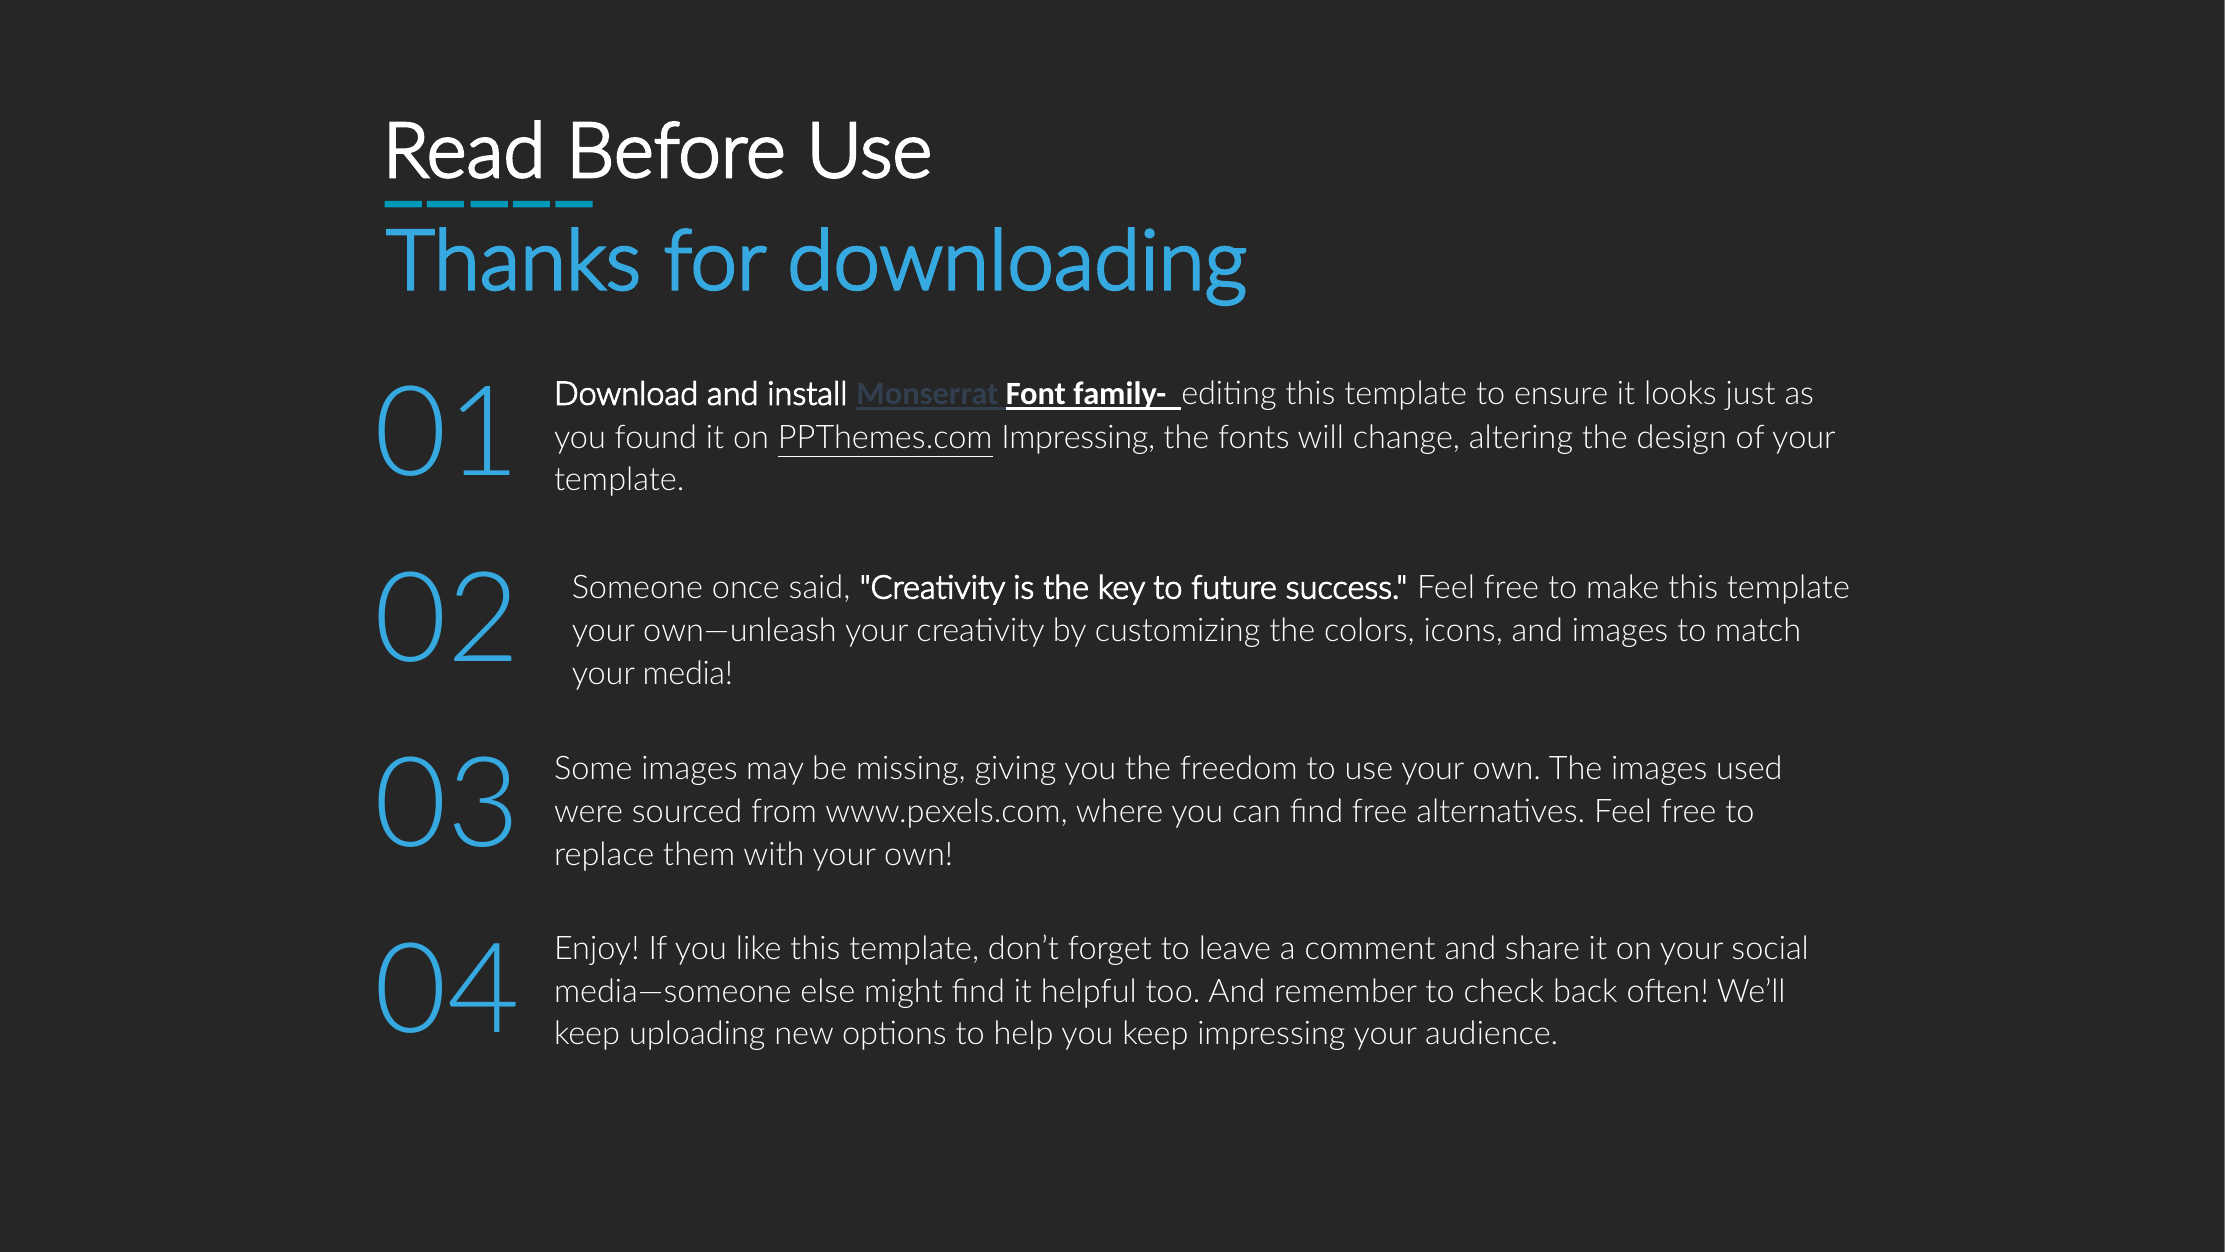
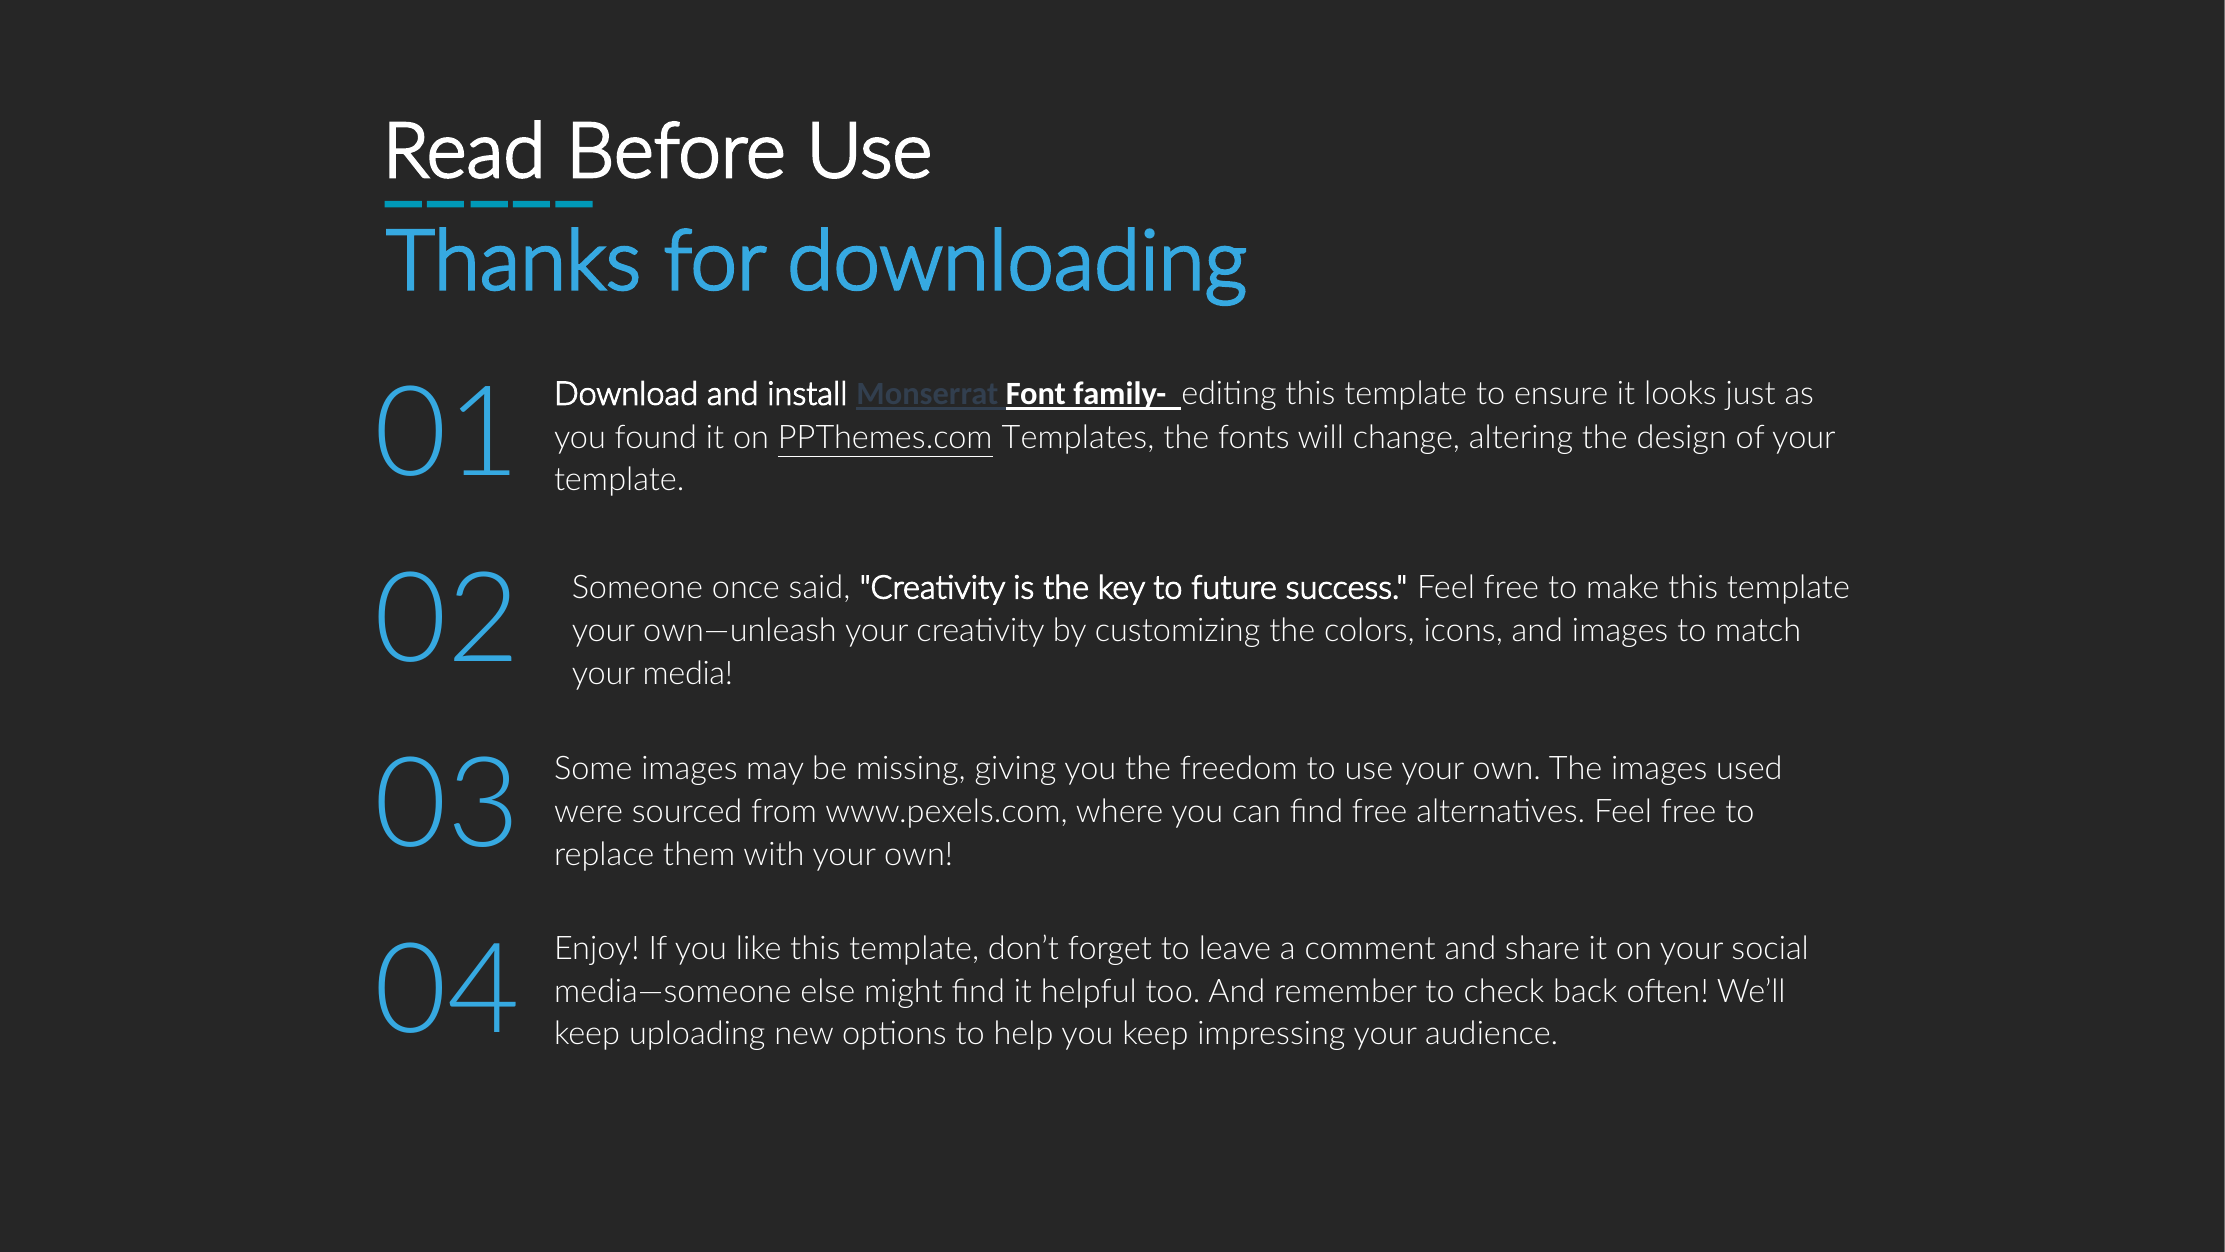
PPThemes.com Impressing: Impressing -> Templates
